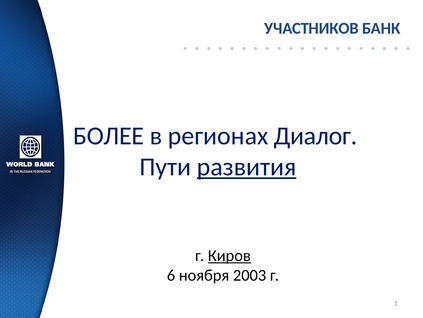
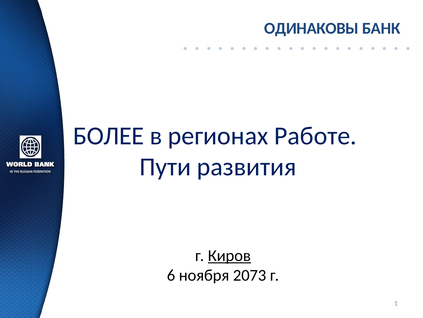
УЧАСТНИКОВ: УЧАСТНИКОВ -> ОДИНАКОВЫ
Диалог: Диалог -> Работе
развития underline: present -> none
2003: 2003 -> 2073
